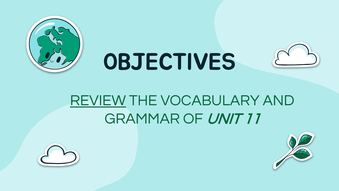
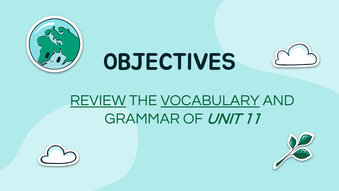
VOCABULARY underline: none -> present
